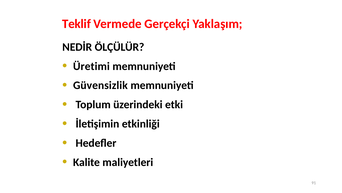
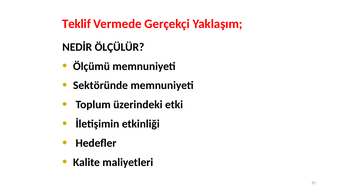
Üretimi: Üretimi -> Ölçümü
Güvensizlik: Güvensizlik -> Sektöründe
